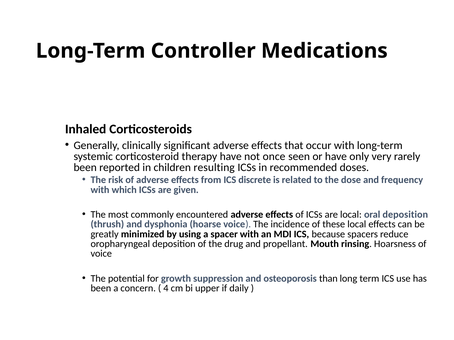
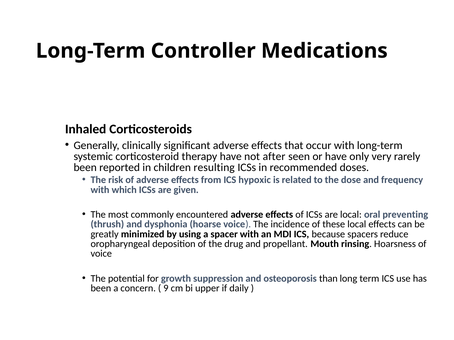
once: once -> after
discrete: discrete -> hypoxic
oral deposition: deposition -> preventing
4: 4 -> 9
